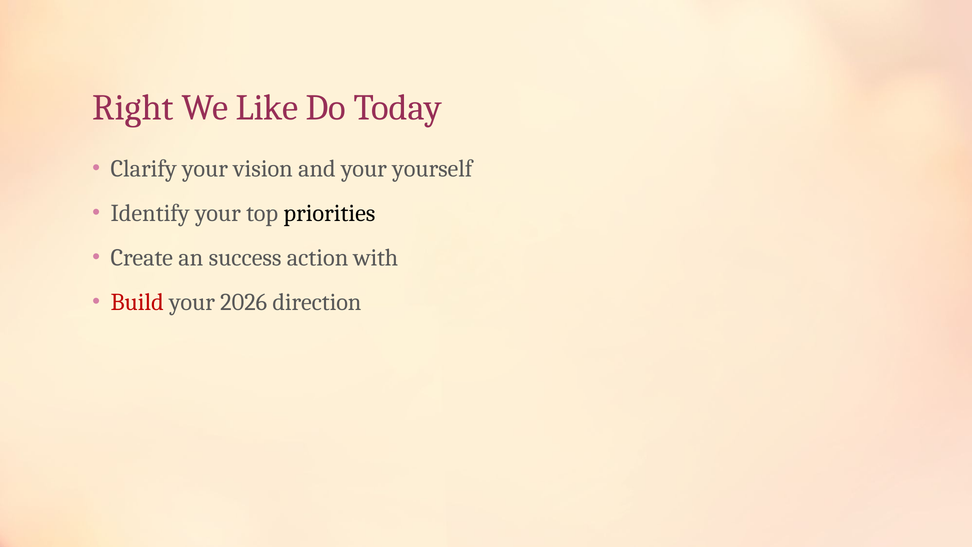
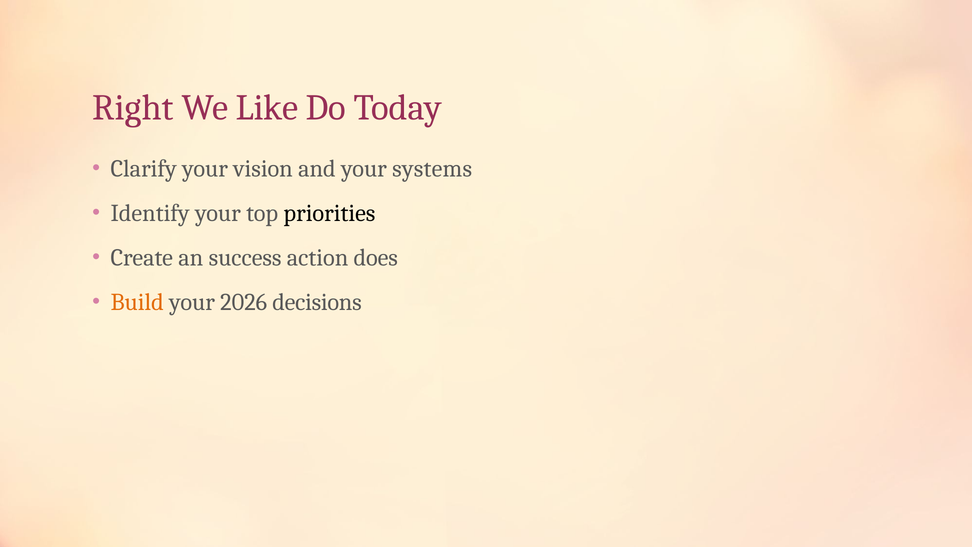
yourself: yourself -> systems
with: with -> does
Build colour: red -> orange
direction: direction -> decisions
